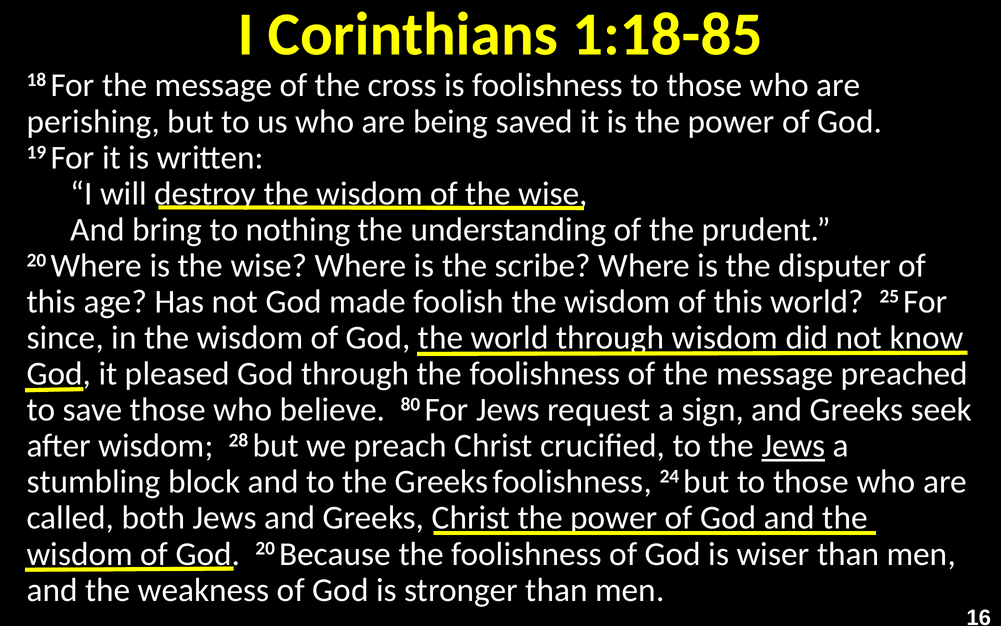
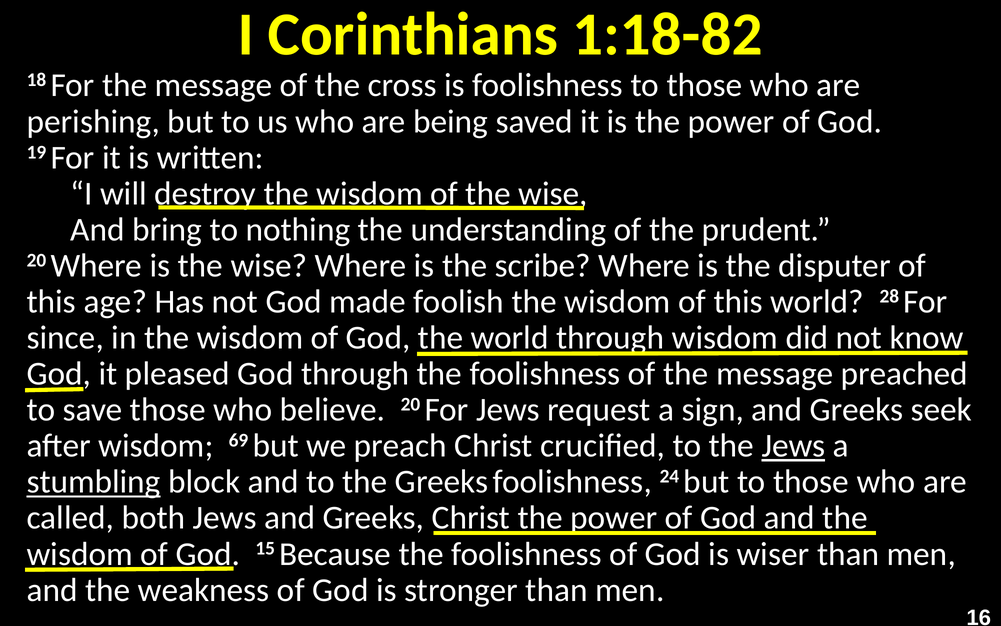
1:18-85: 1:18-85 -> 1:18-82
25: 25 -> 28
believe 80: 80 -> 20
28: 28 -> 69
stumbling underline: none -> present
20 at (265, 548): 20 -> 15
